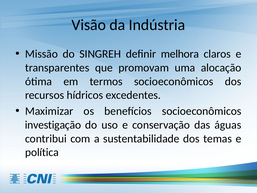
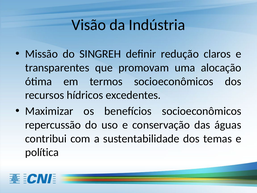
melhora: melhora -> redução
investigação: investigação -> repercussão
